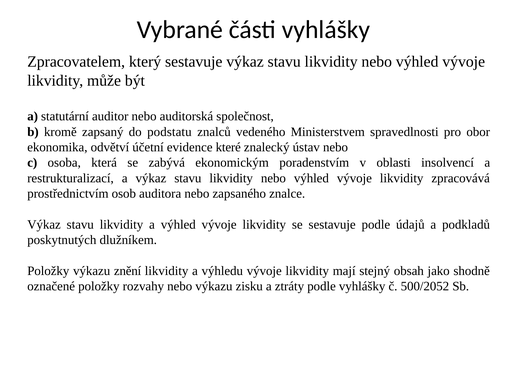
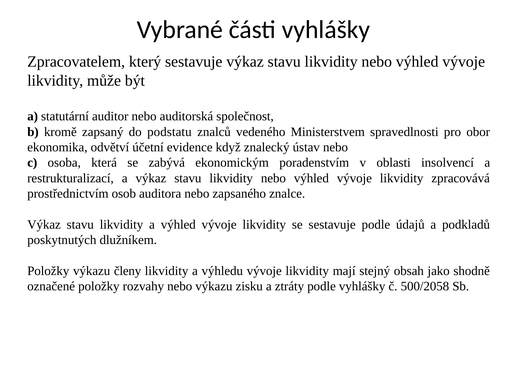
které: které -> když
znění: znění -> členy
500/2052: 500/2052 -> 500/2058
